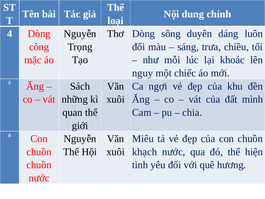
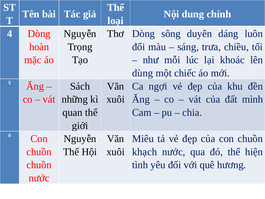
công: công -> hoàn
nguy: nguy -> dùng
